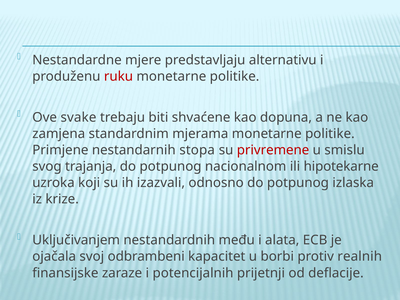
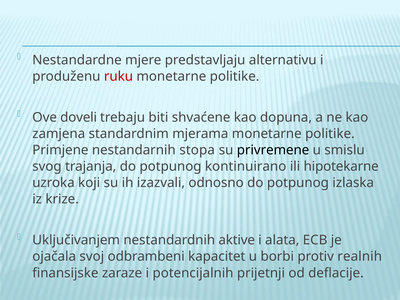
svake: svake -> doveli
privremene colour: red -> black
nacionalnom: nacionalnom -> kontinuirano
među: među -> aktive
